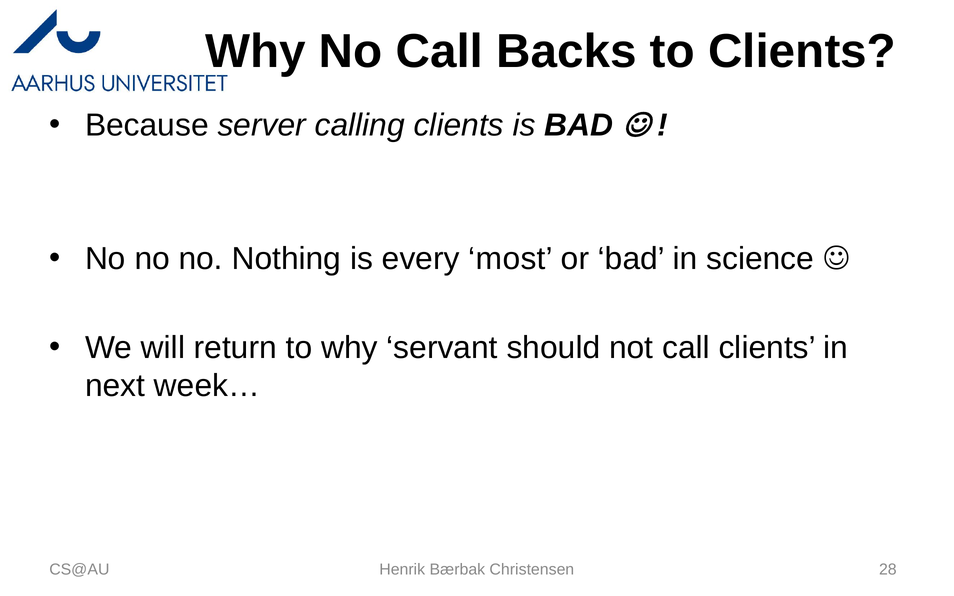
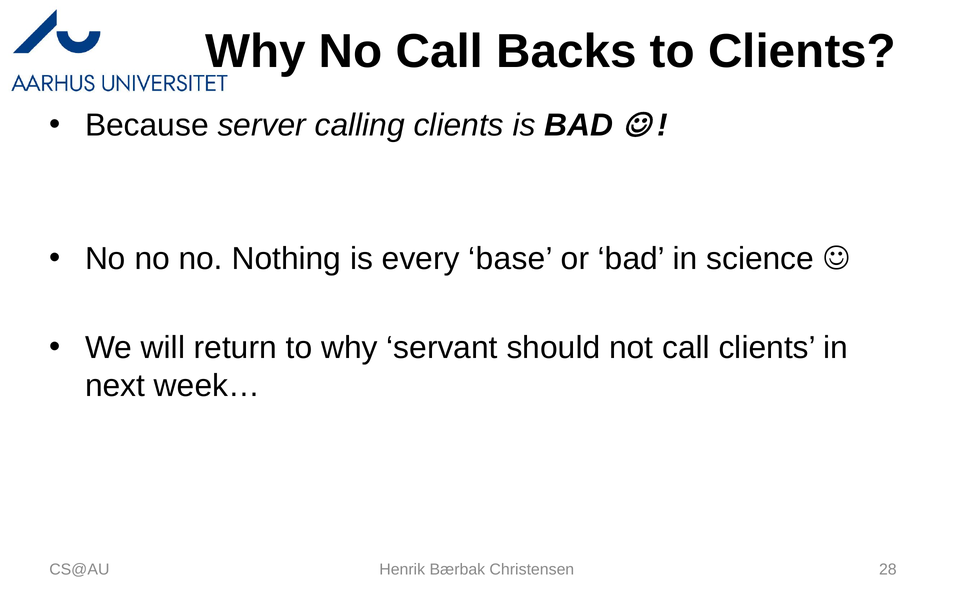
most: most -> base
